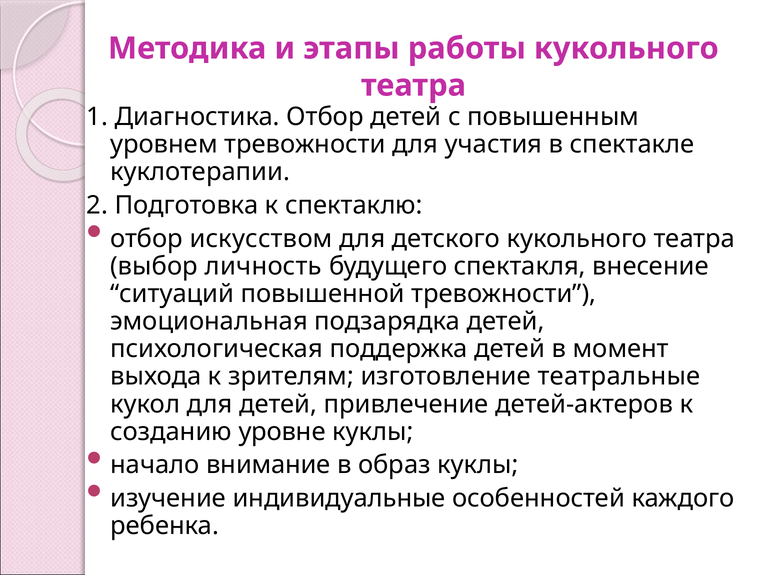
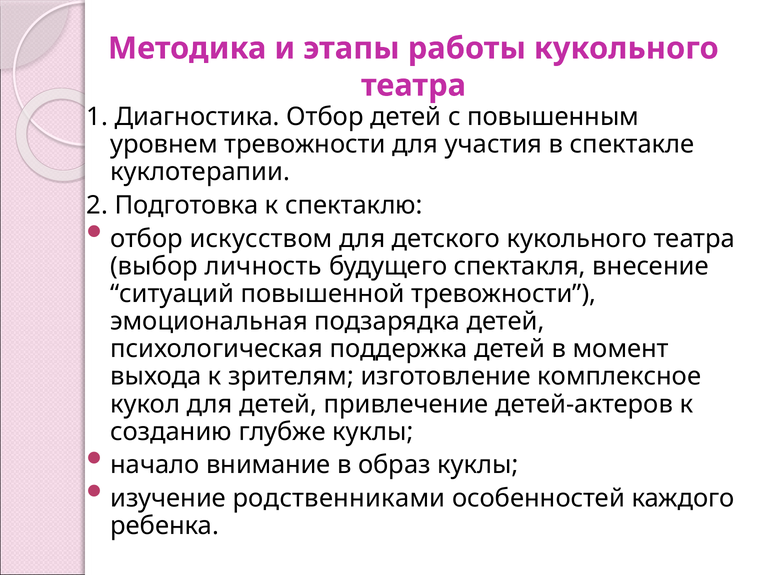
театральные: театральные -> комплексное
уровне: уровне -> глубже
индивидуальные: индивидуальные -> родственниками
